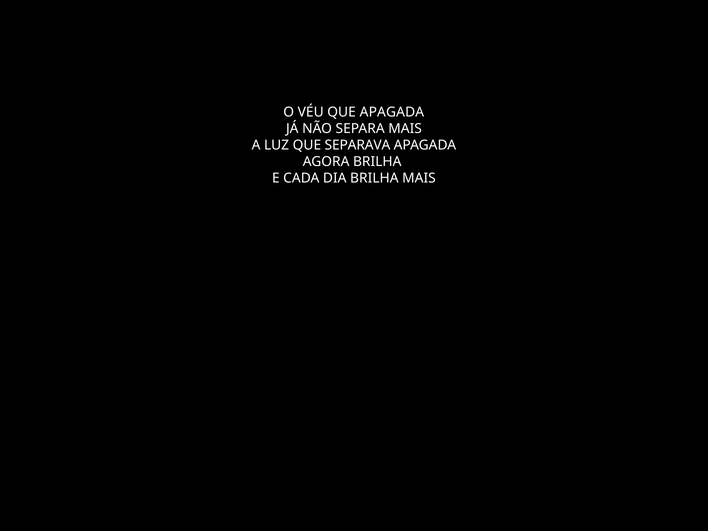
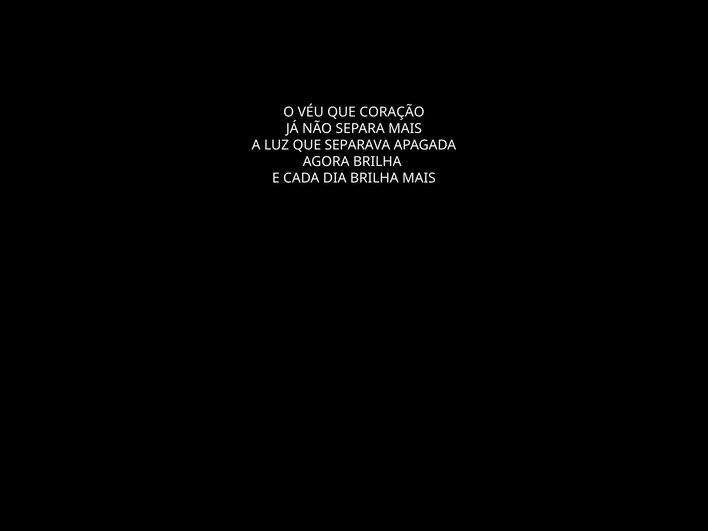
QUE APAGADA: APAGADA -> CORAÇÃO
